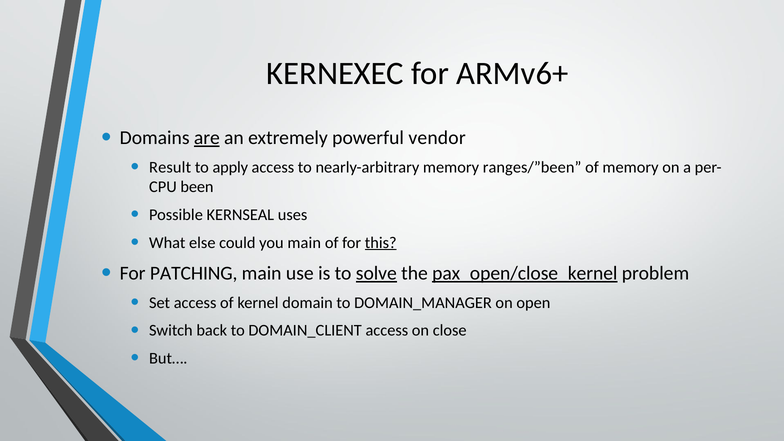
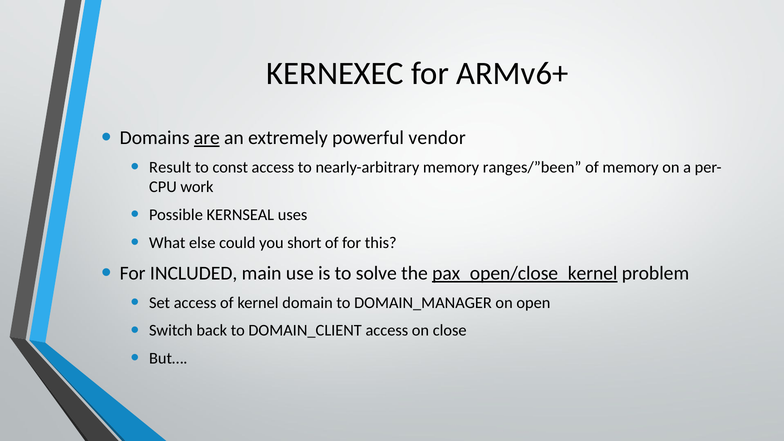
apply: apply -> const
been: been -> work
you main: main -> short
this underline: present -> none
PATCHING: PATCHING -> INCLUDED
solve underline: present -> none
